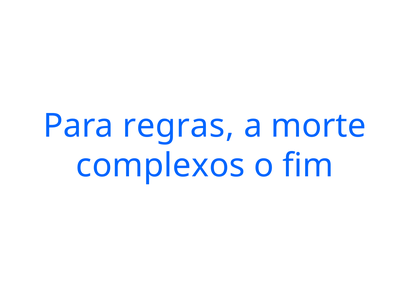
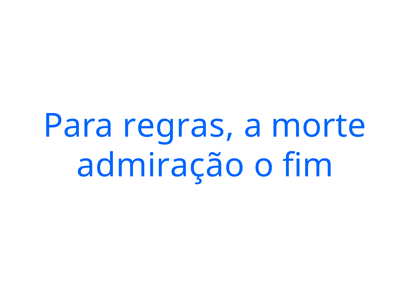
complexos: complexos -> admiração
